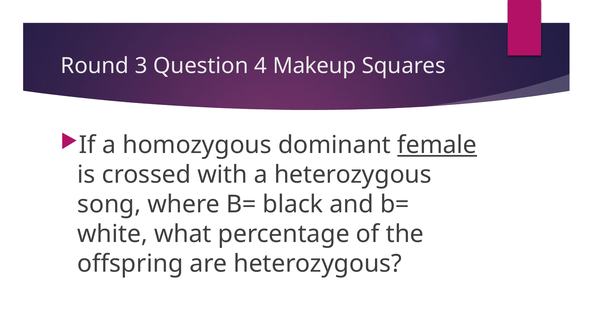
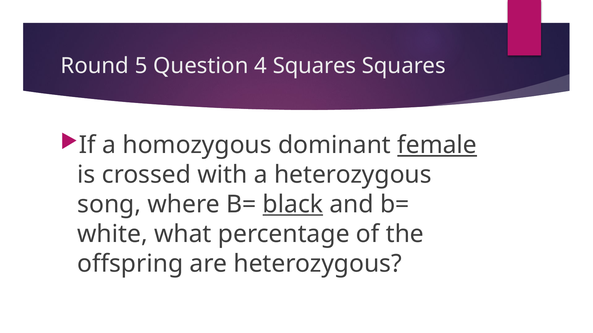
3: 3 -> 5
4 Makeup: Makeup -> Squares
black underline: none -> present
